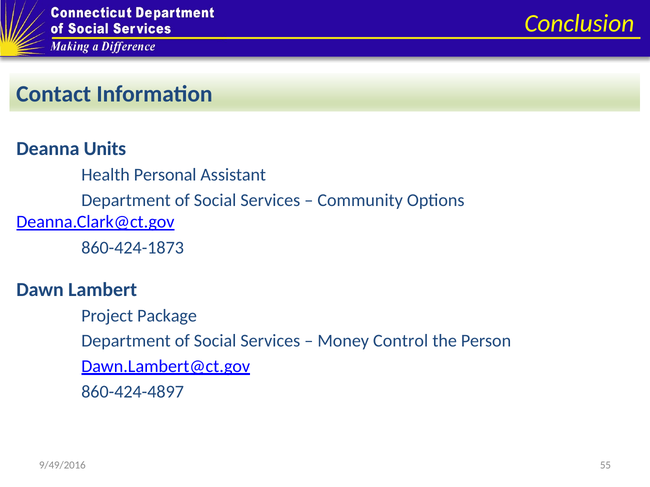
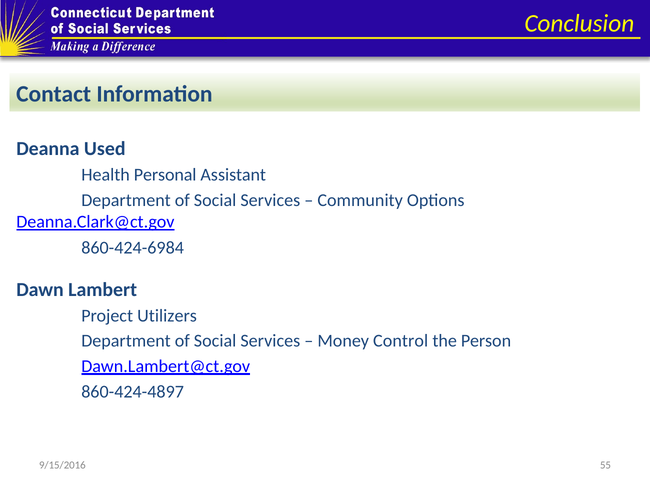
Units: Units -> Used
860-424-1873: 860-424-1873 -> 860-424-6984
Package: Package -> Utilizers
9/49/2016: 9/49/2016 -> 9/15/2016
